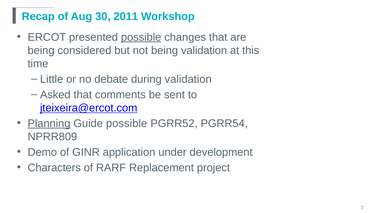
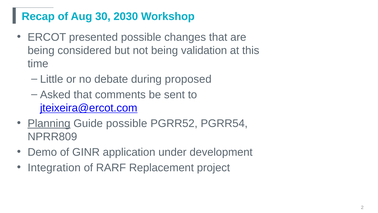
2011: 2011 -> 2030
possible at (141, 37) underline: present -> none
during validation: validation -> proposed
Characters: Characters -> Integration
